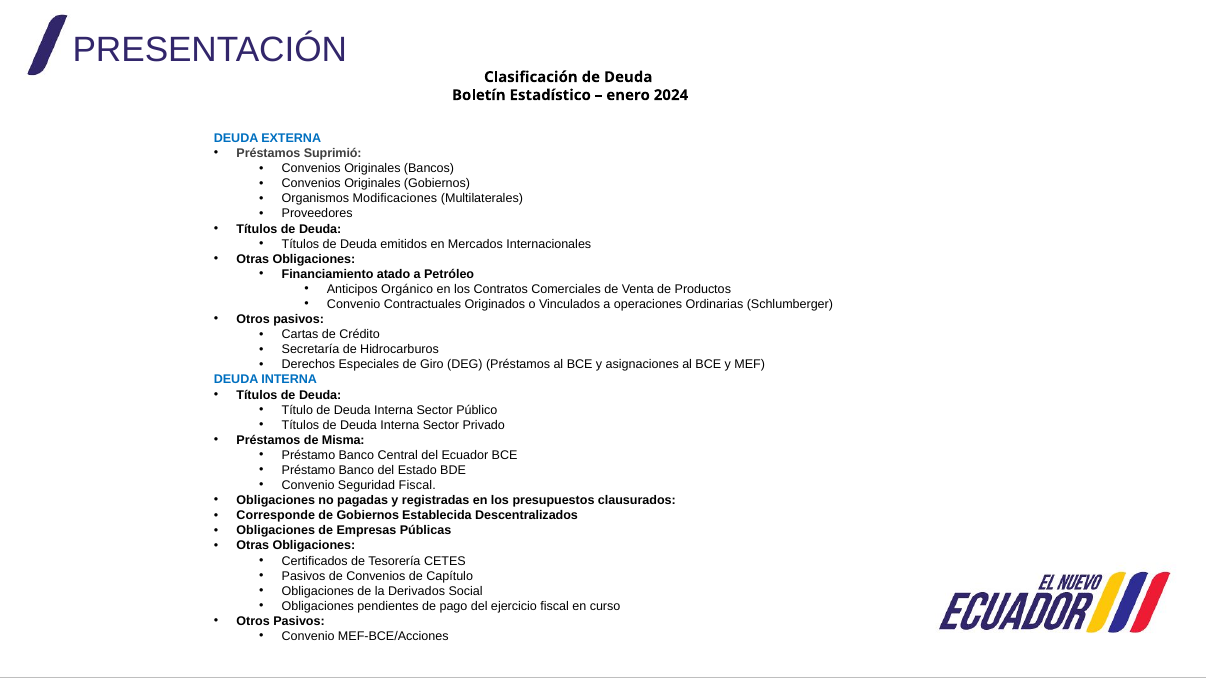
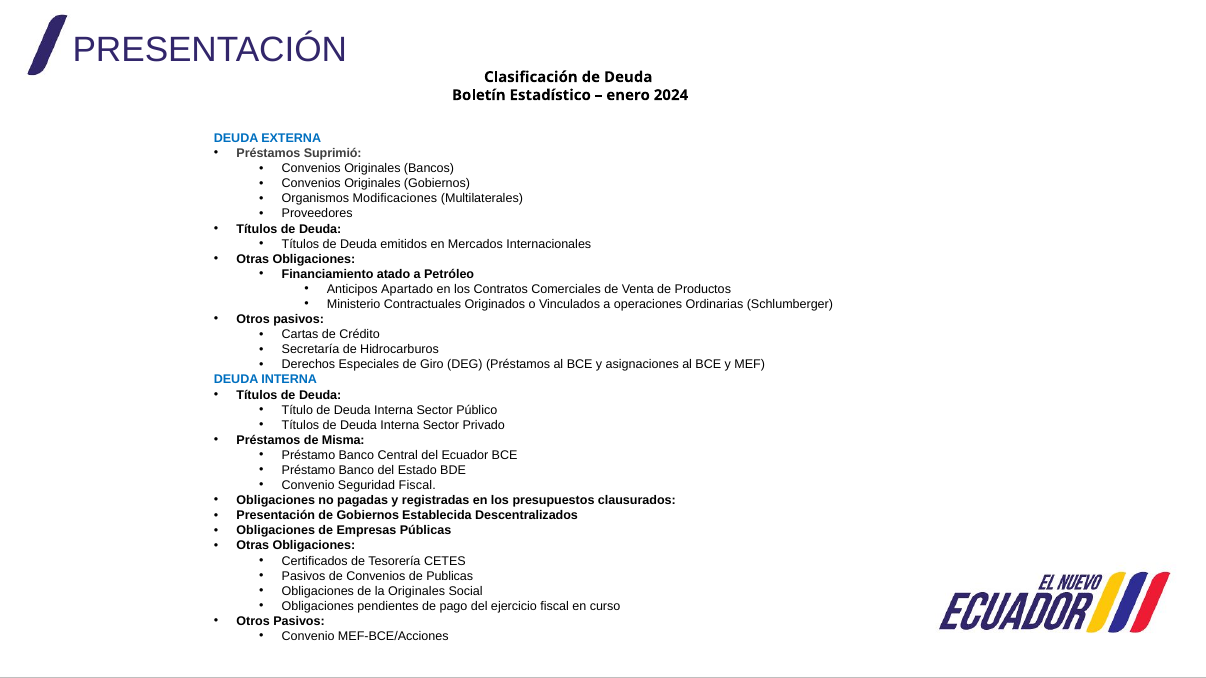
Orgánico: Orgánico -> Apartado
Convenio at (354, 305): Convenio -> Ministerio
Corresponde at (276, 516): Corresponde -> Presentación
Capítulo: Capítulo -> Publicas
la Derivados: Derivados -> Originales
